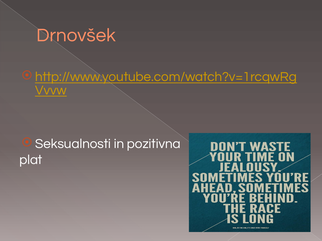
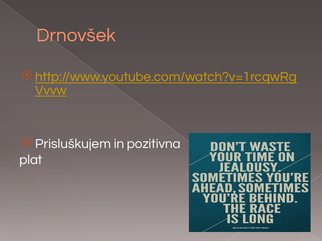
Seksualnosti: Seksualnosti -> Prisluškujem
